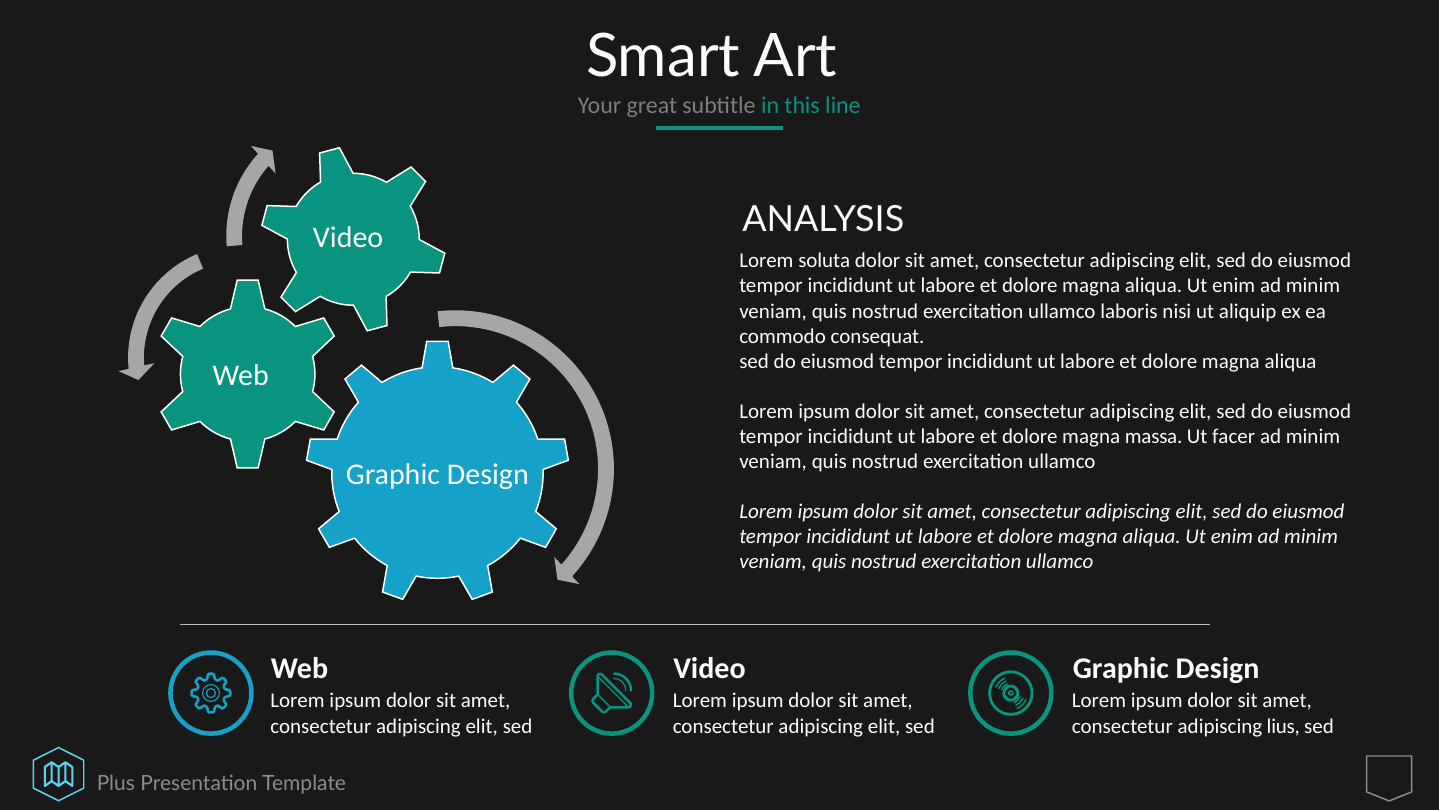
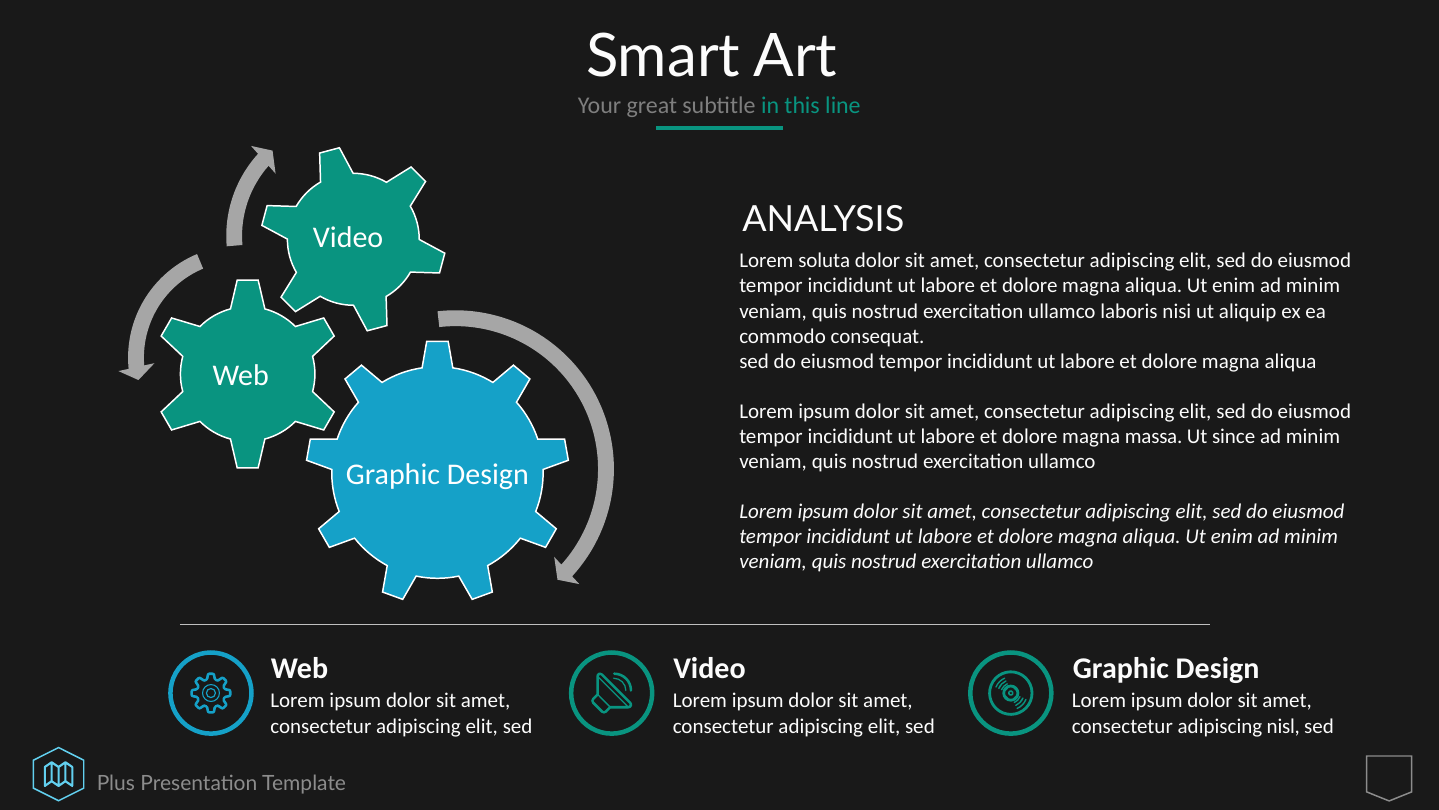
facer: facer -> since
lius: lius -> nisl
